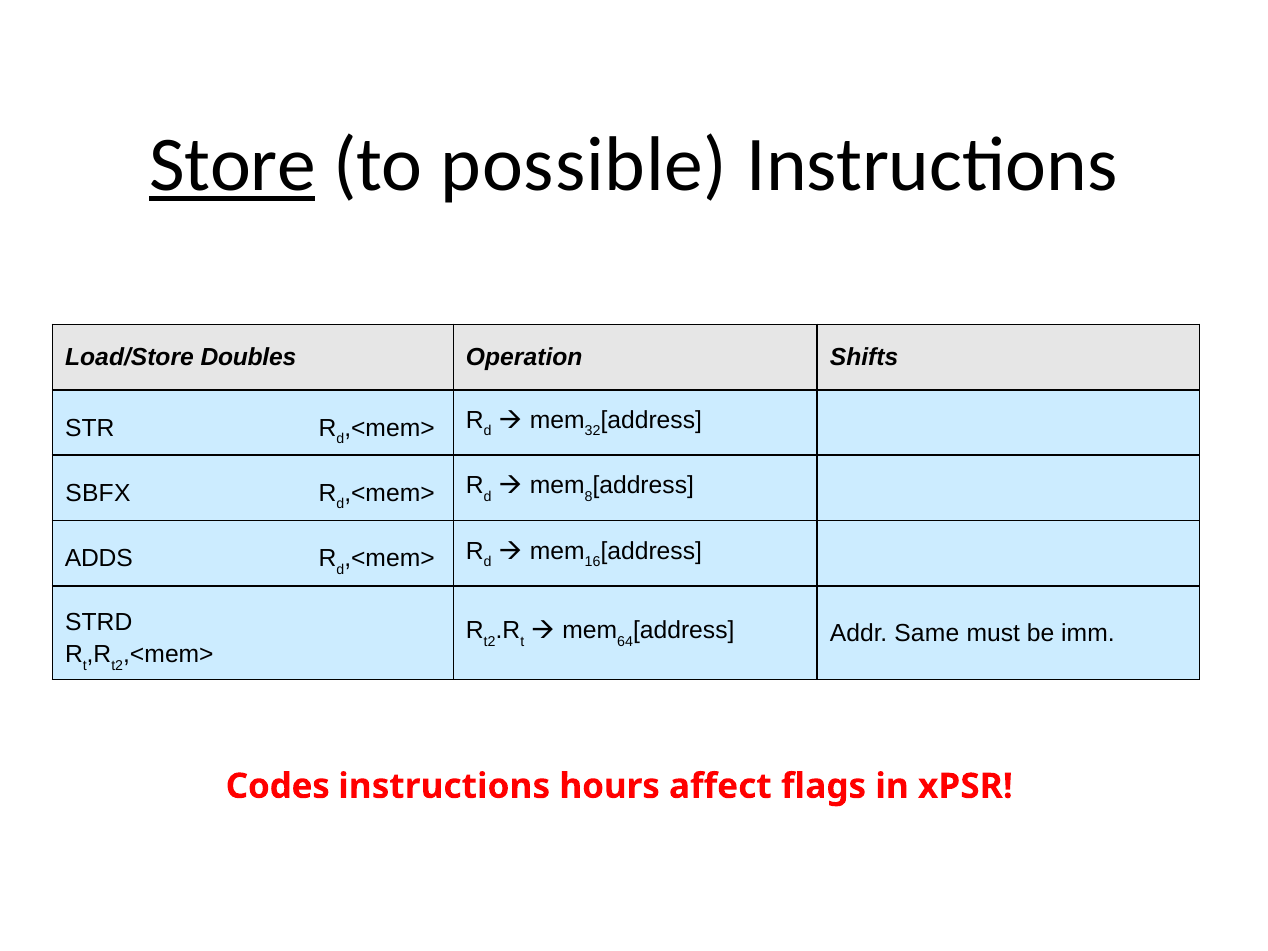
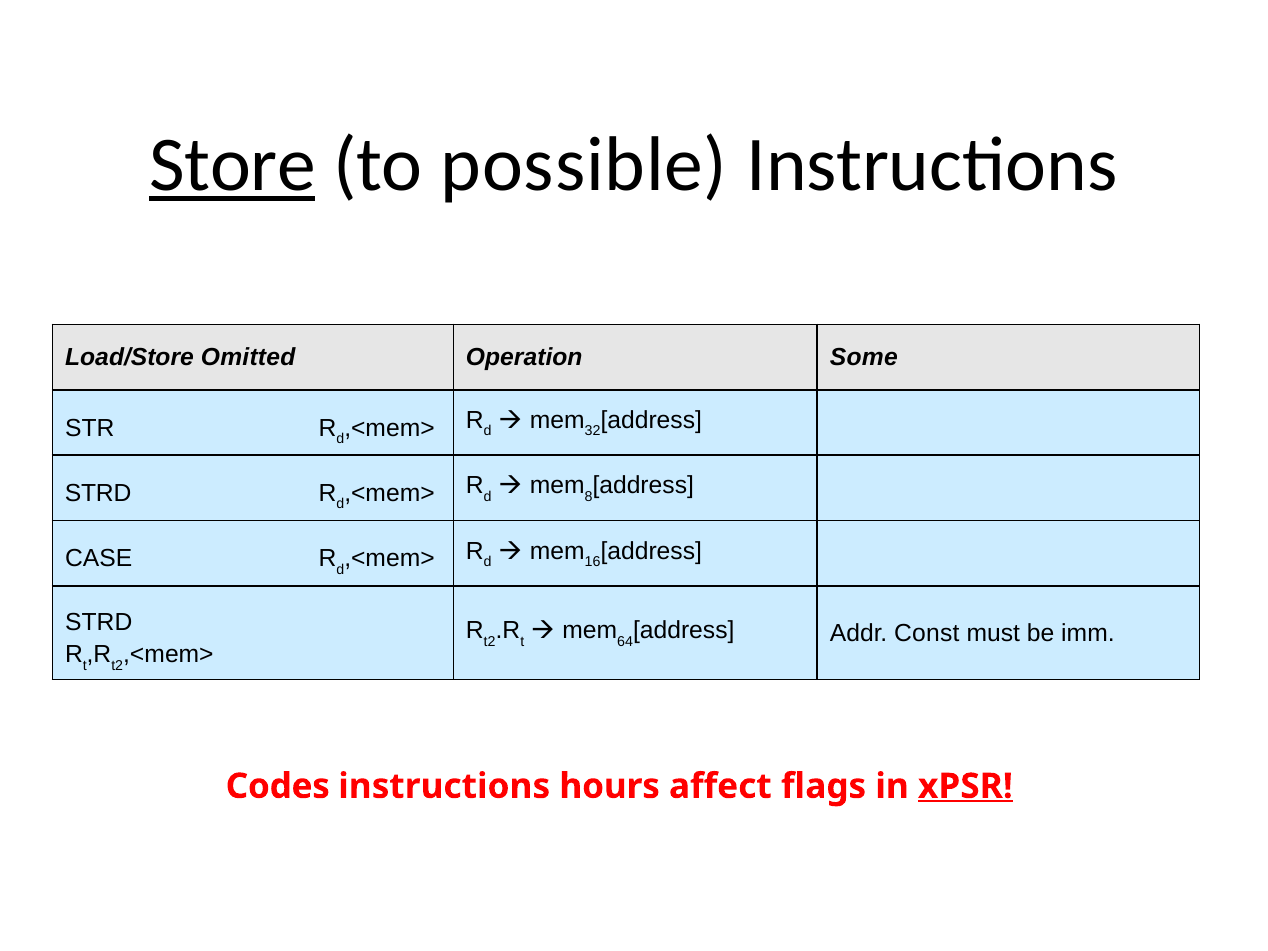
Doubles: Doubles -> Omitted
Shifts: Shifts -> Some
SBFX at (98, 493): SBFX -> STRD
ADDS: ADDS -> CASE
Same: Same -> Const
xPSR underline: none -> present
